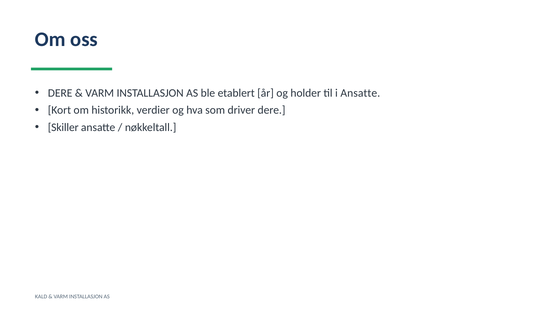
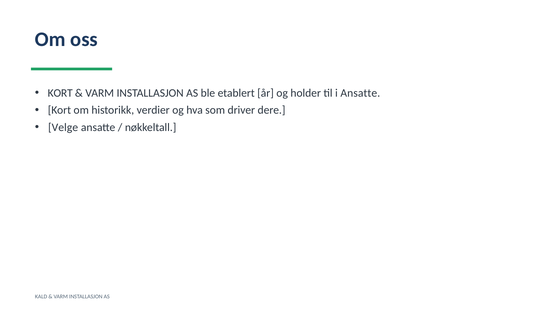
DERE at (60, 93): DERE -> KORT
Skiller: Skiller -> Velge
